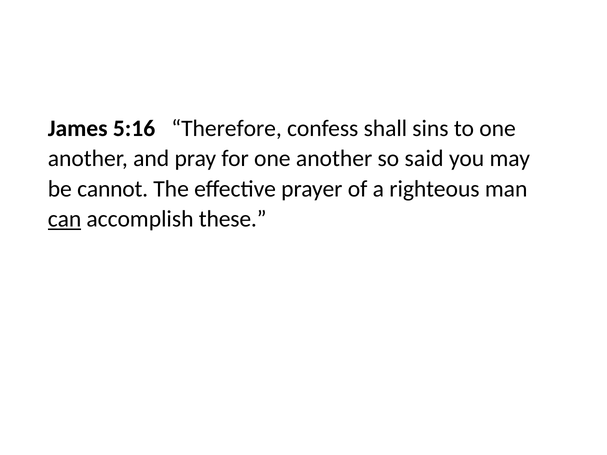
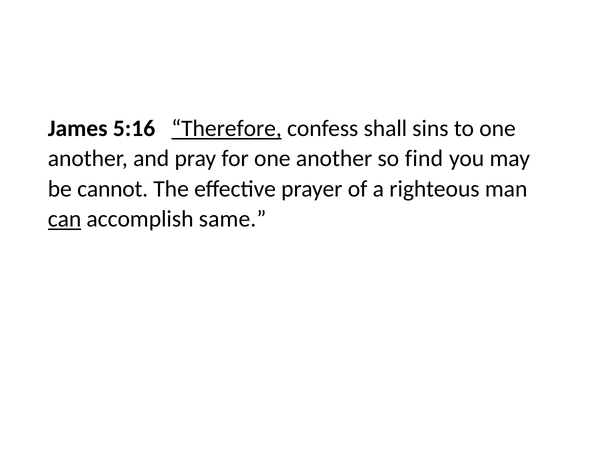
Therefore underline: none -> present
said: said -> find
these: these -> same
